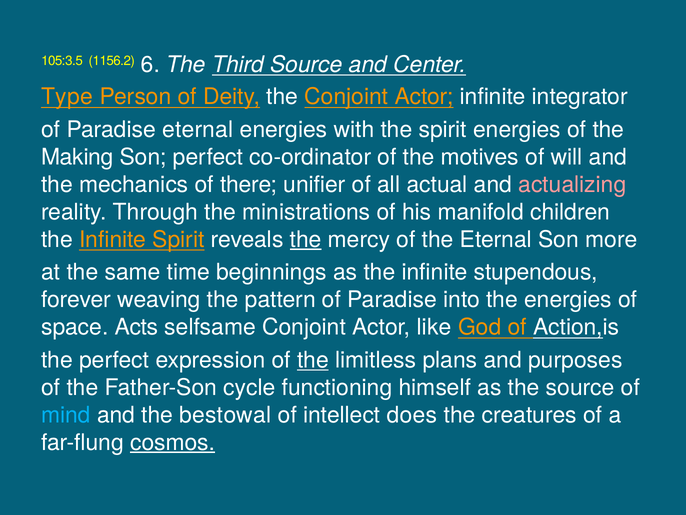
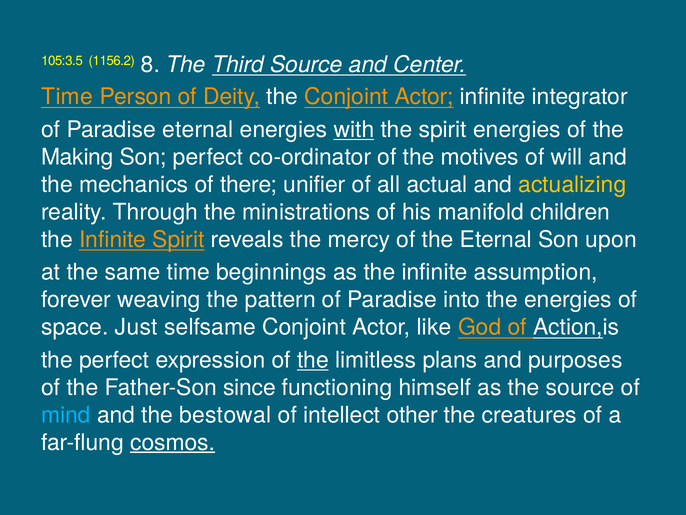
6: 6 -> 8
Type at (67, 97): Type -> Time
with underline: none -> present
actualizing colour: pink -> yellow
the at (306, 239) underline: present -> none
more: more -> upon
stupendous: stupendous -> assumption
Acts: Acts -> Just
cycle: cycle -> since
does: does -> other
